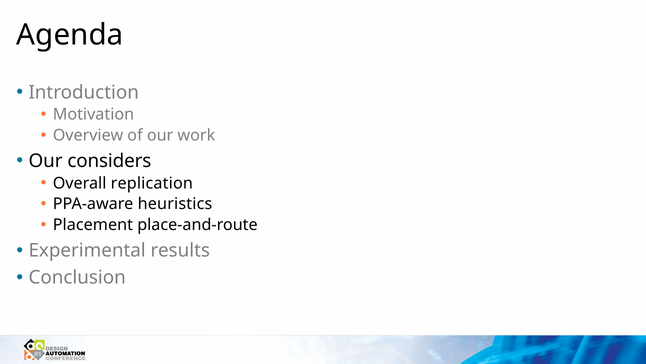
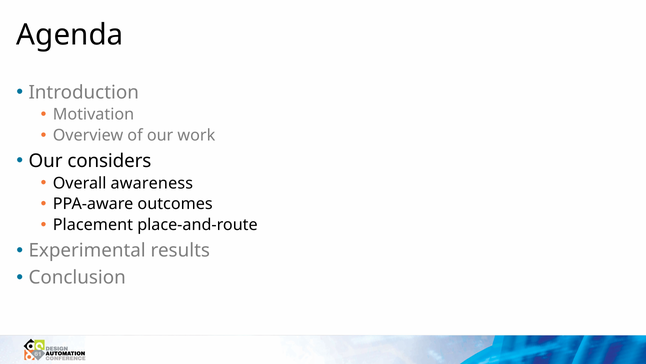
replication: replication -> awareness
heuristics: heuristics -> outcomes
